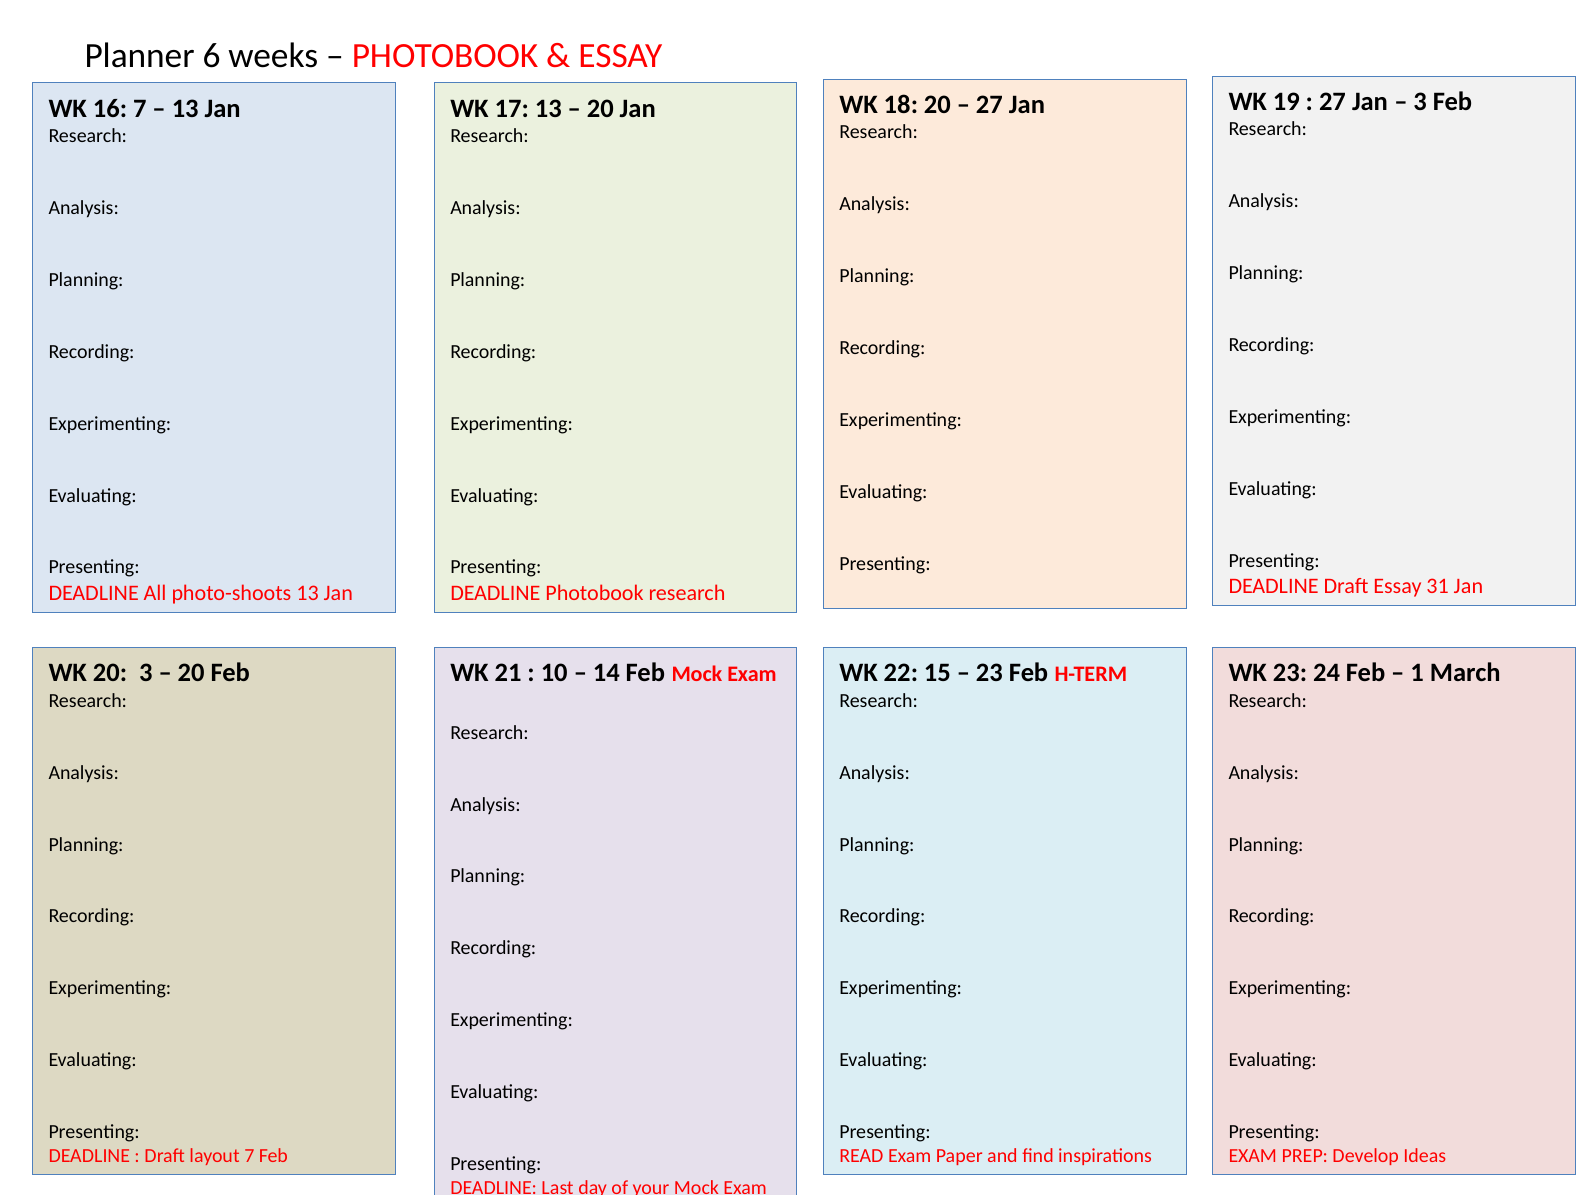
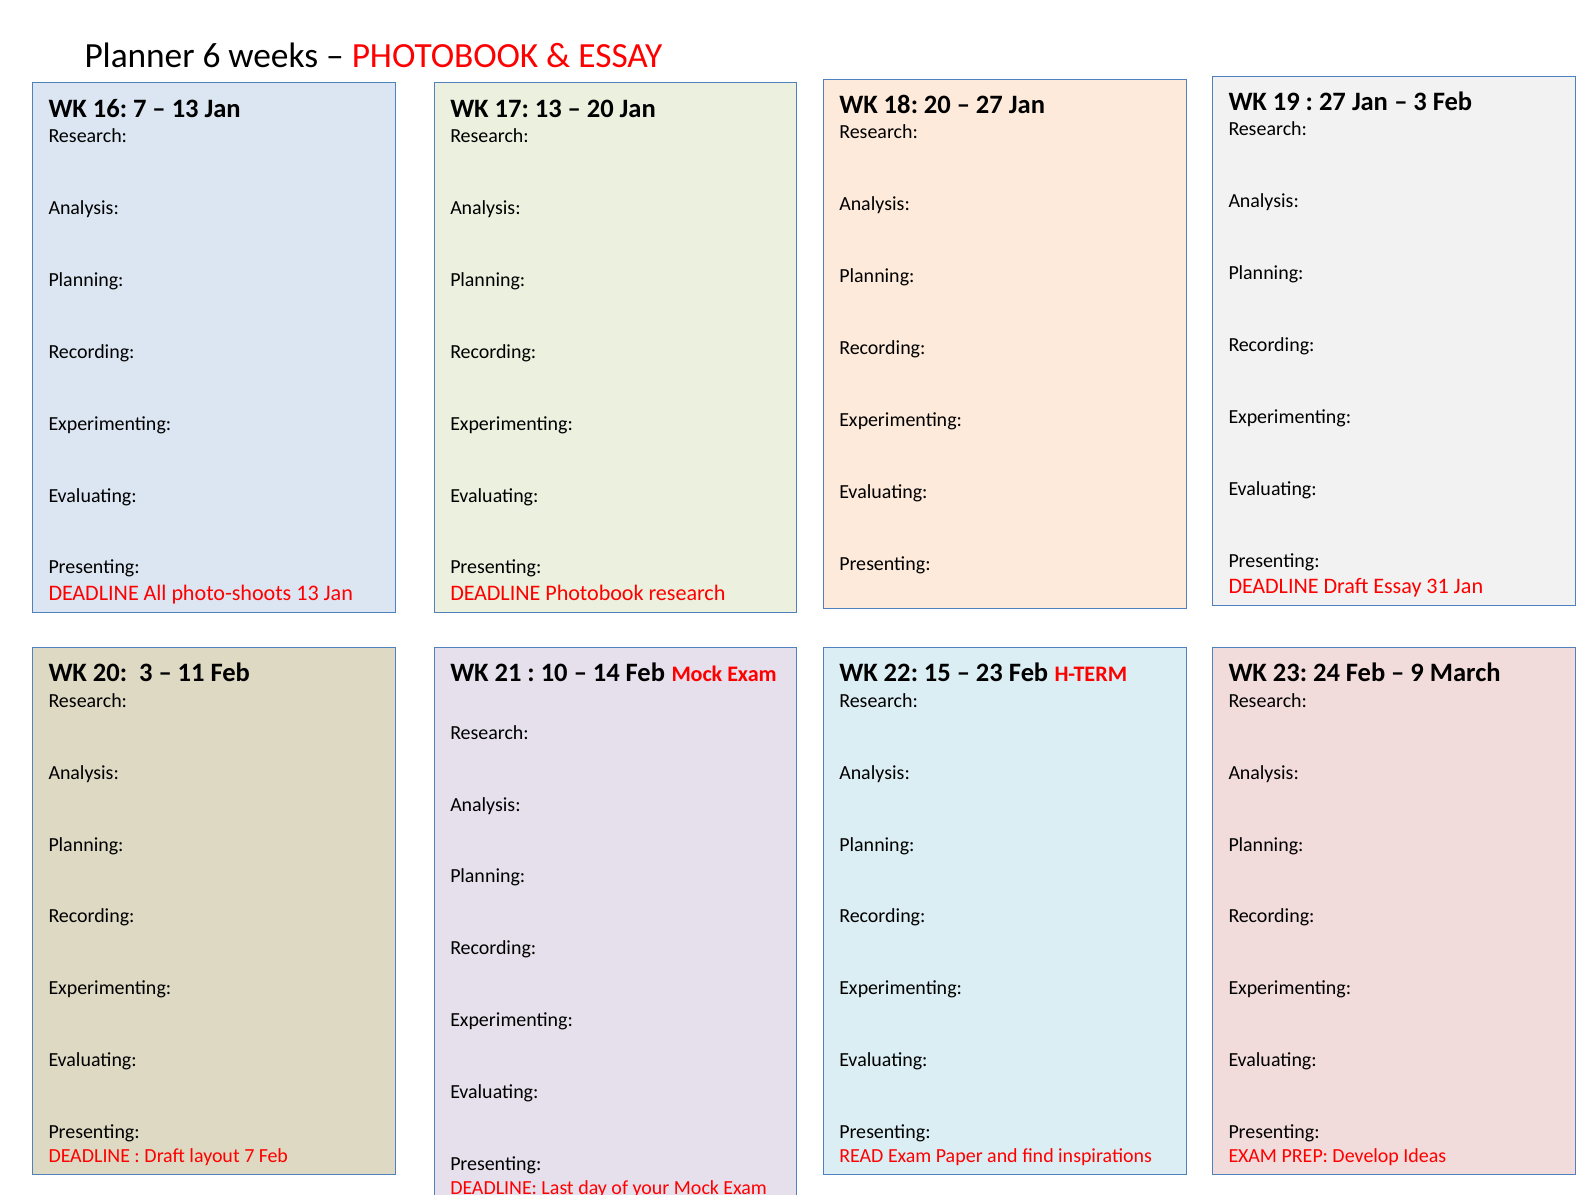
20 at (191, 674): 20 -> 11
1: 1 -> 9
